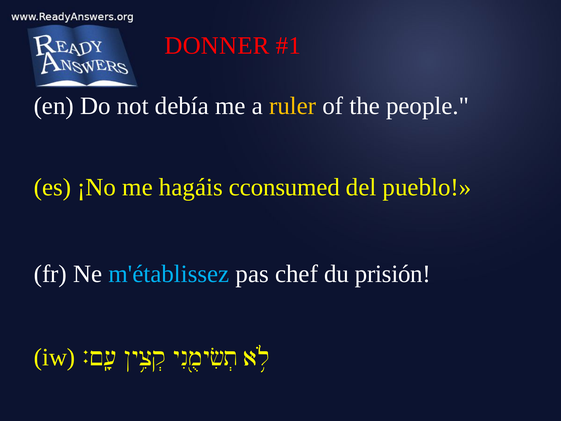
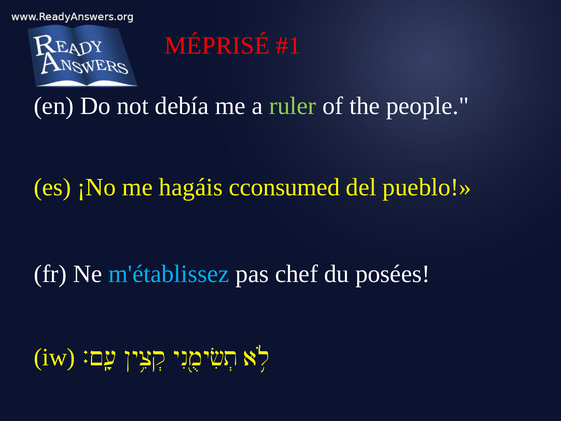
DONNER: DONNER -> MÉPRISÉ
ruler colour: yellow -> light green
prisión: prisión -> posées
